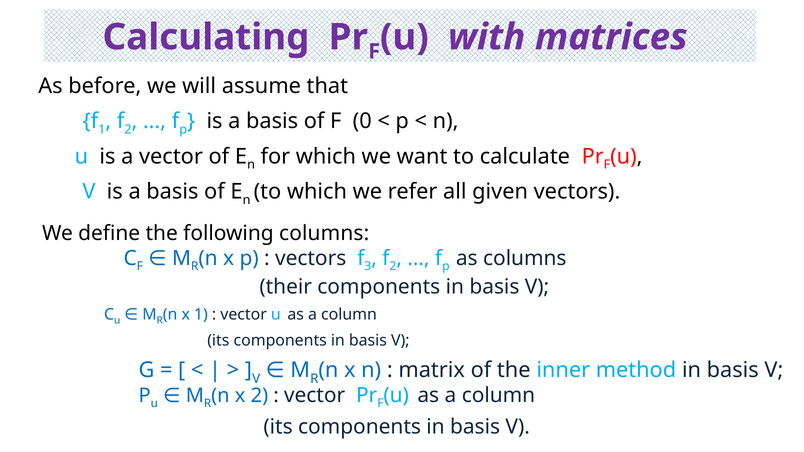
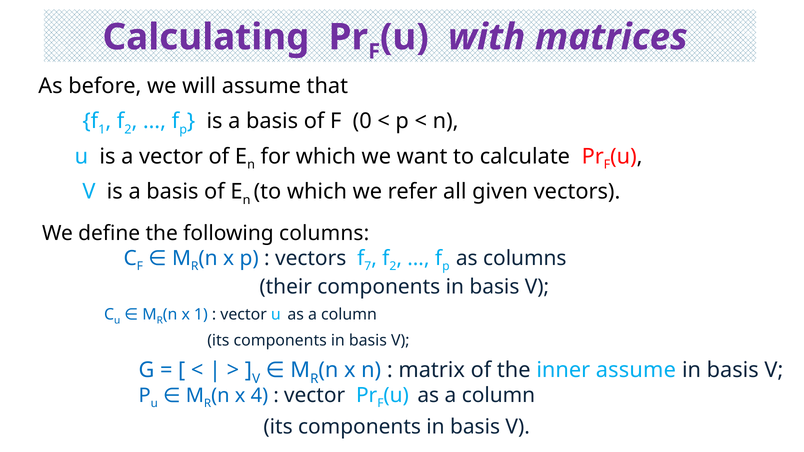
3: 3 -> 7
inner method: method -> assume
x 2: 2 -> 4
